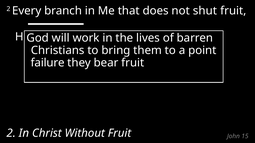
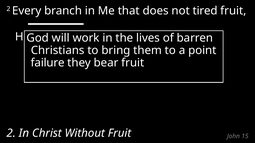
shut: shut -> tired
